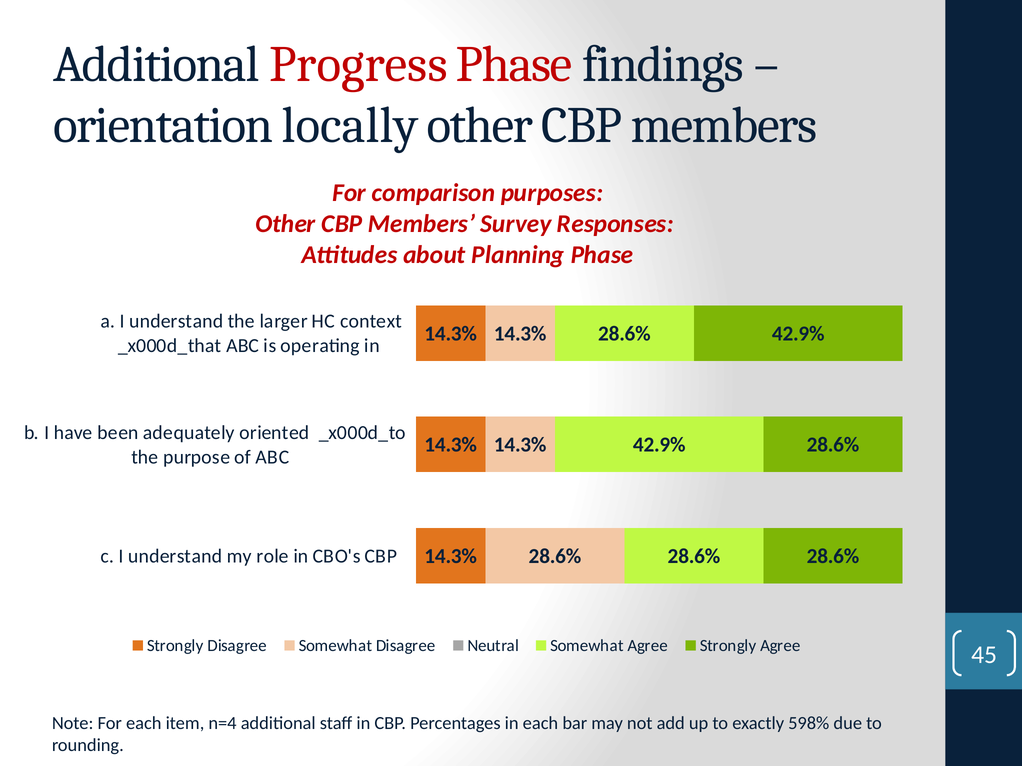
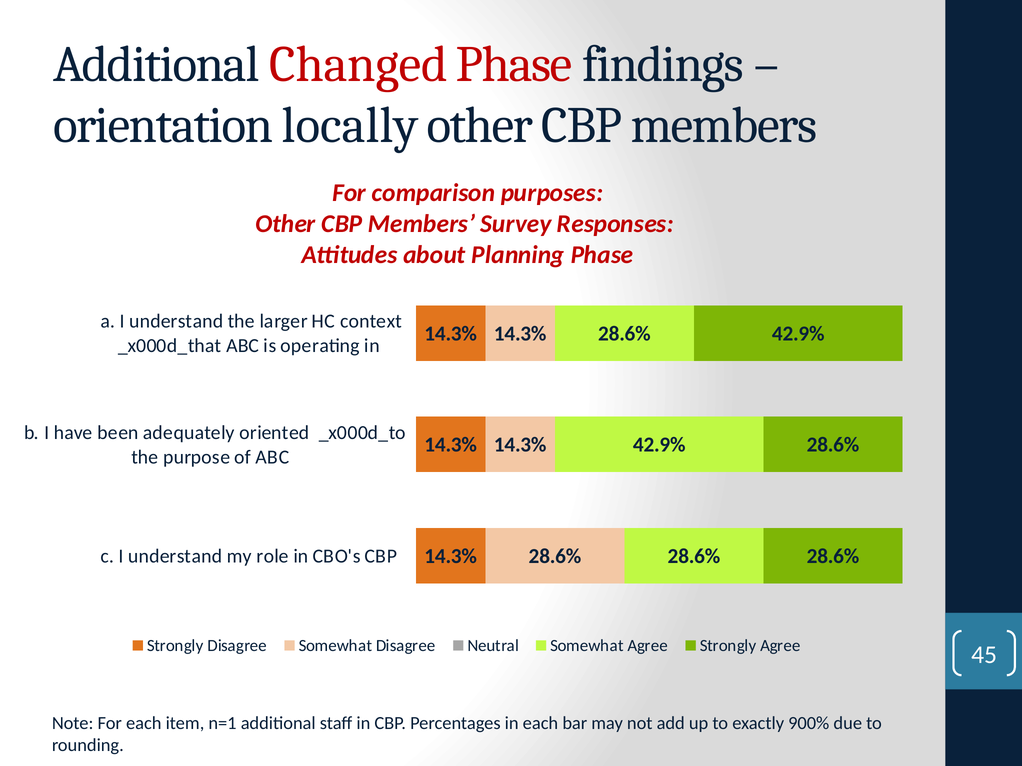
Progress: Progress -> Changed
n=4: n=4 -> n=1
598%: 598% -> 900%
